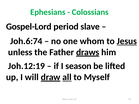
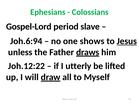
Joh.6:74: Joh.6:74 -> Joh.6:94
whom: whom -> shows
Joh.12:19: Joh.12:19 -> Joh.12:22
season: season -> utterly
all underline: present -> none
